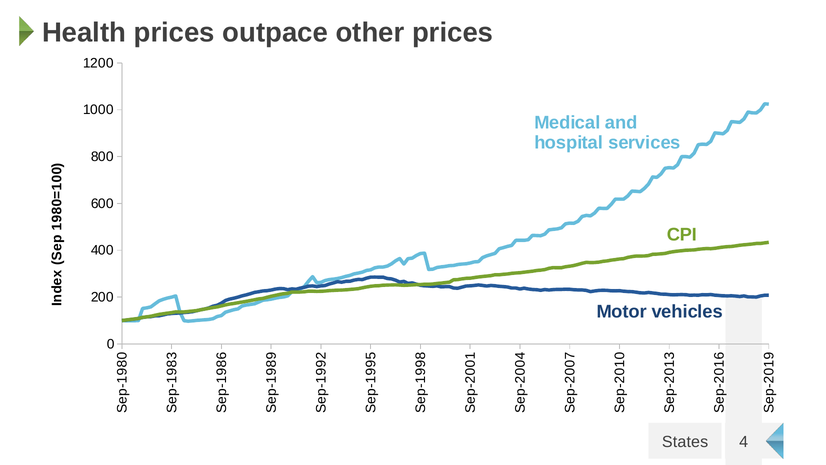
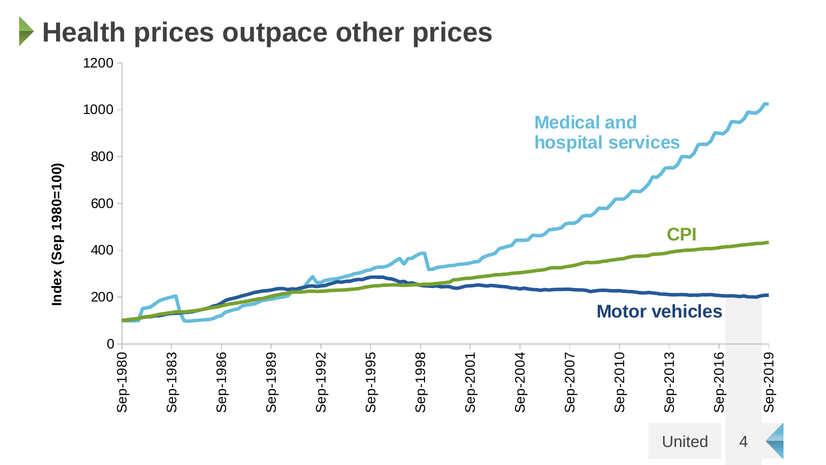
States: States -> United
